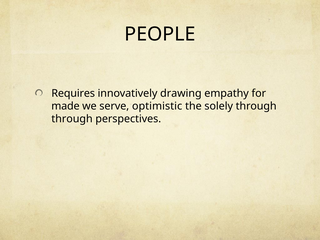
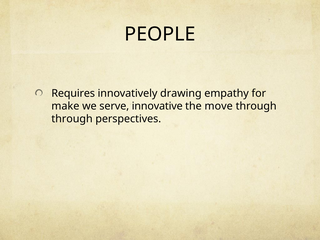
made: made -> make
optimistic: optimistic -> innovative
solely: solely -> move
